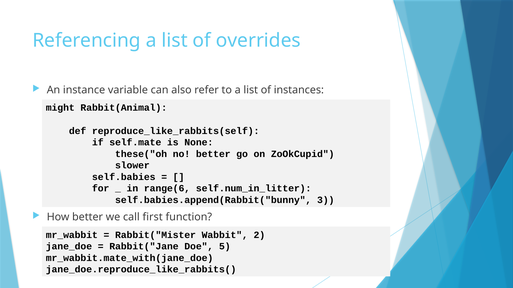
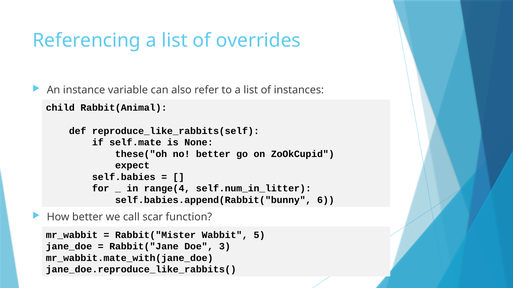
might: might -> child
slower: slower -> expect
range(6: range(6 -> range(4
3: 3 -> 6
first: first -> scar
2: 2 -> 5
5: 5 -> 3
